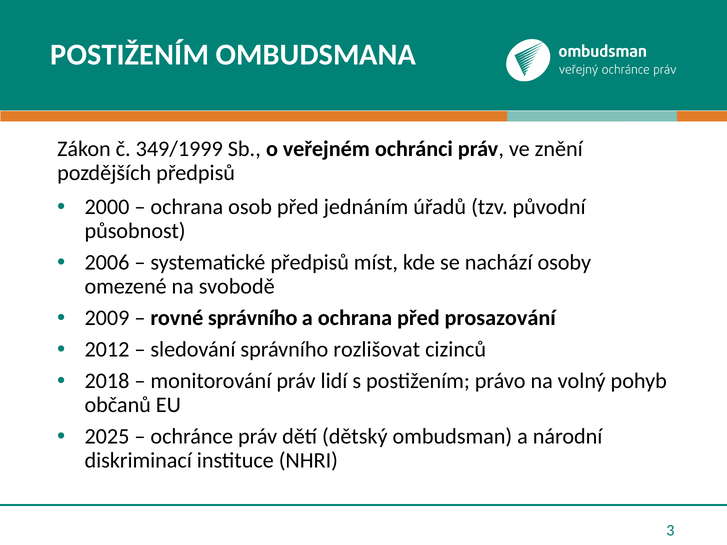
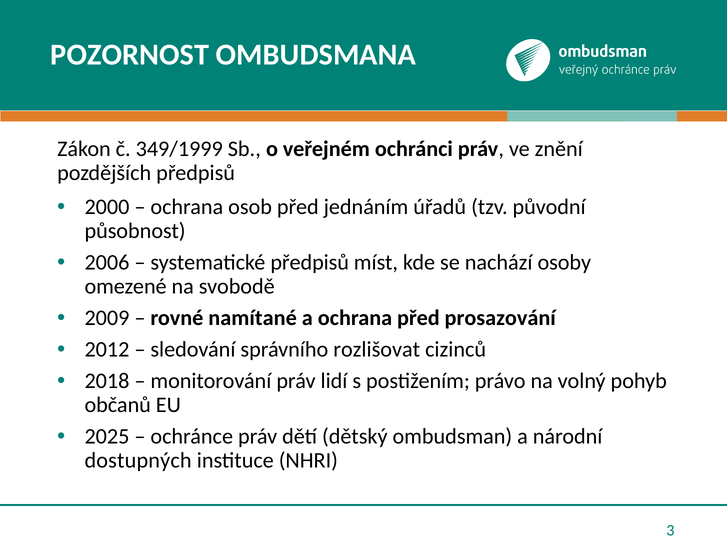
POSTIŽENÍM at (130, 55): POSTIŽENÍM -> POZORNOST
rovné správního: správního -> namítané
diskriminací: diskriminací -> dostupných
